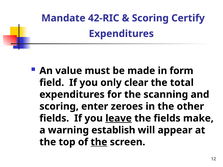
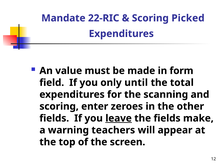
42-RIC: 42-RIC -> 22-RIC
Certify: Certify -> Picked
clear: clear -> until
establish: establish -> teachers
the at (99, 142) underline: present -> none
